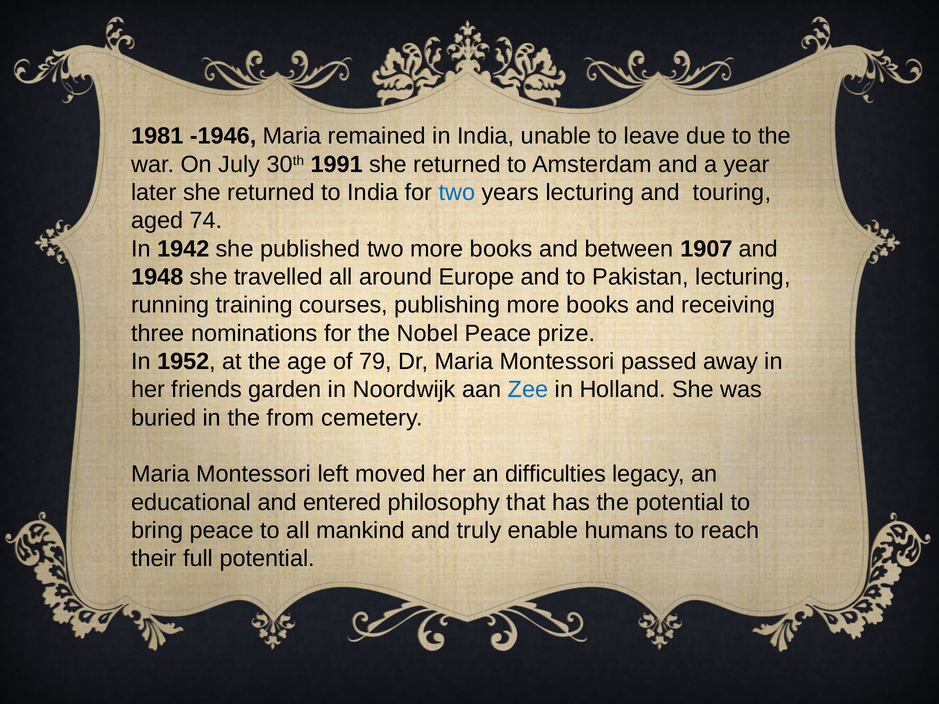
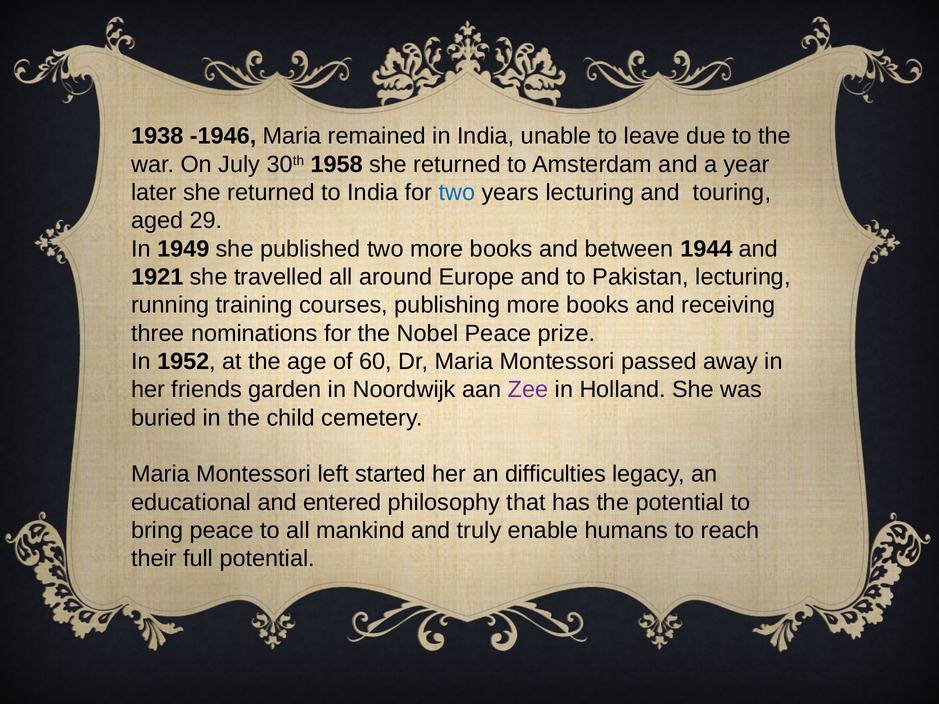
1981: 1981 -> 1938
1991: 1991 -> 1958
74: 74 -> 29
1942: 1942 -> 1949
1907: 1907 -> 1944
1948: 1948 -> 1921
79: 79 -> 60
Zee colour: blue -> purple
from: from -> child
moved: moved -> started
